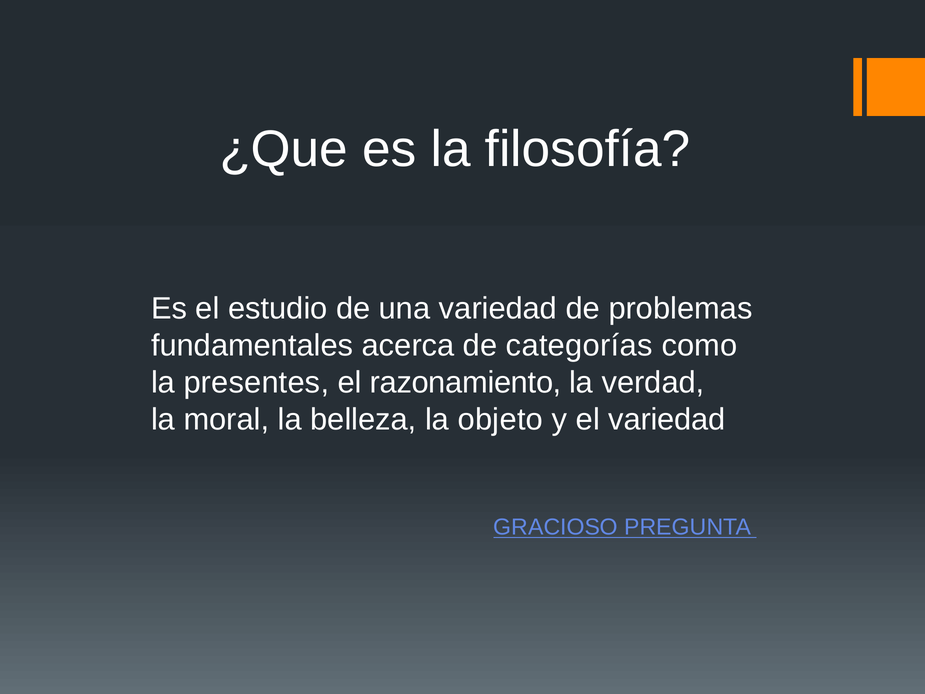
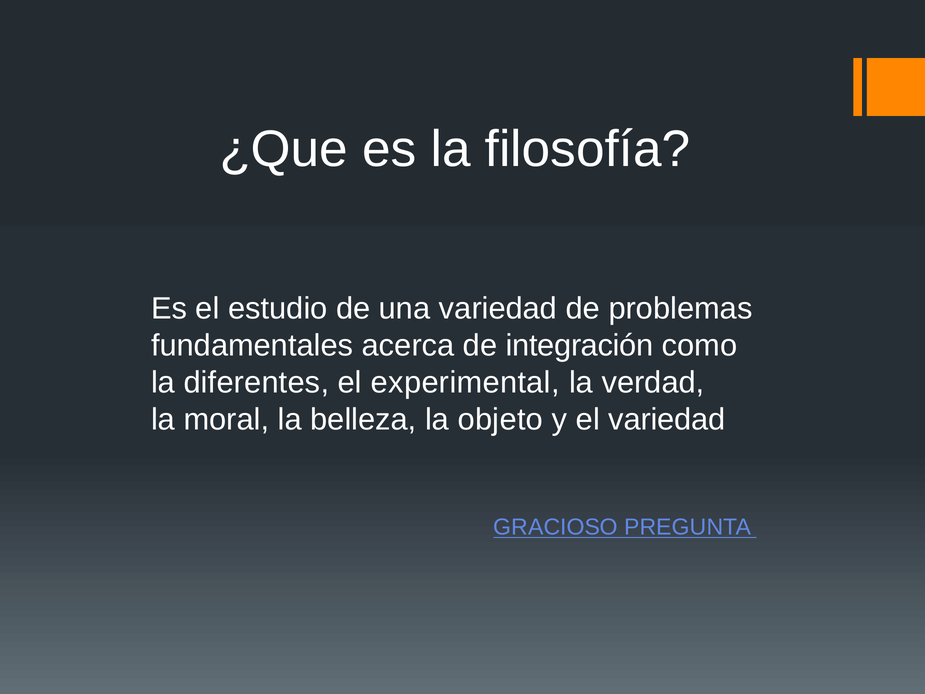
categorías: categorías -> integración
presentes: presentes -> diferentes
razonamiento: razonamiento -> experimental
